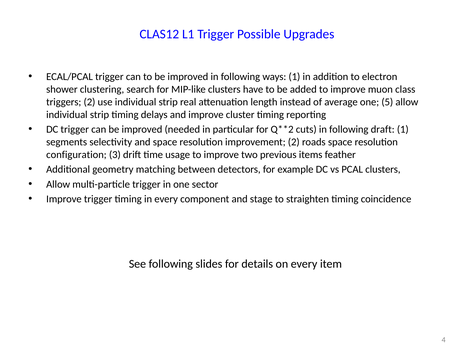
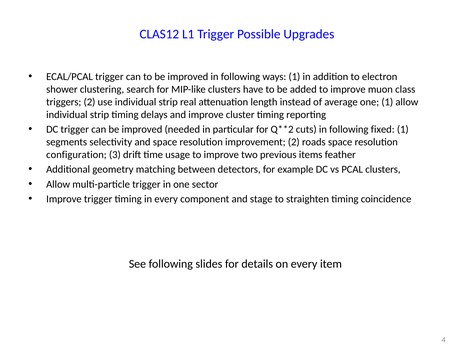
one 5: 5 -> 1
draft: draft -> fixed
